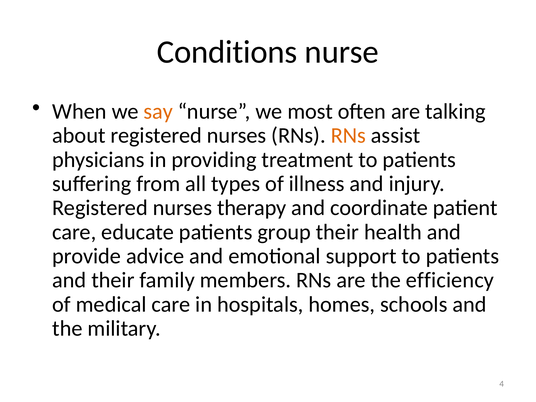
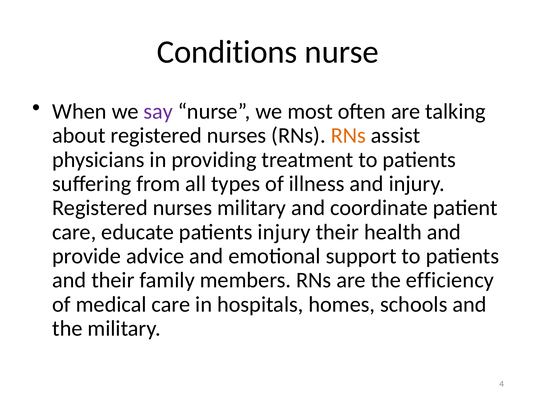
say colour: orange -> purple
nurses therapy: therapy -> military
patients group: group -> injury
